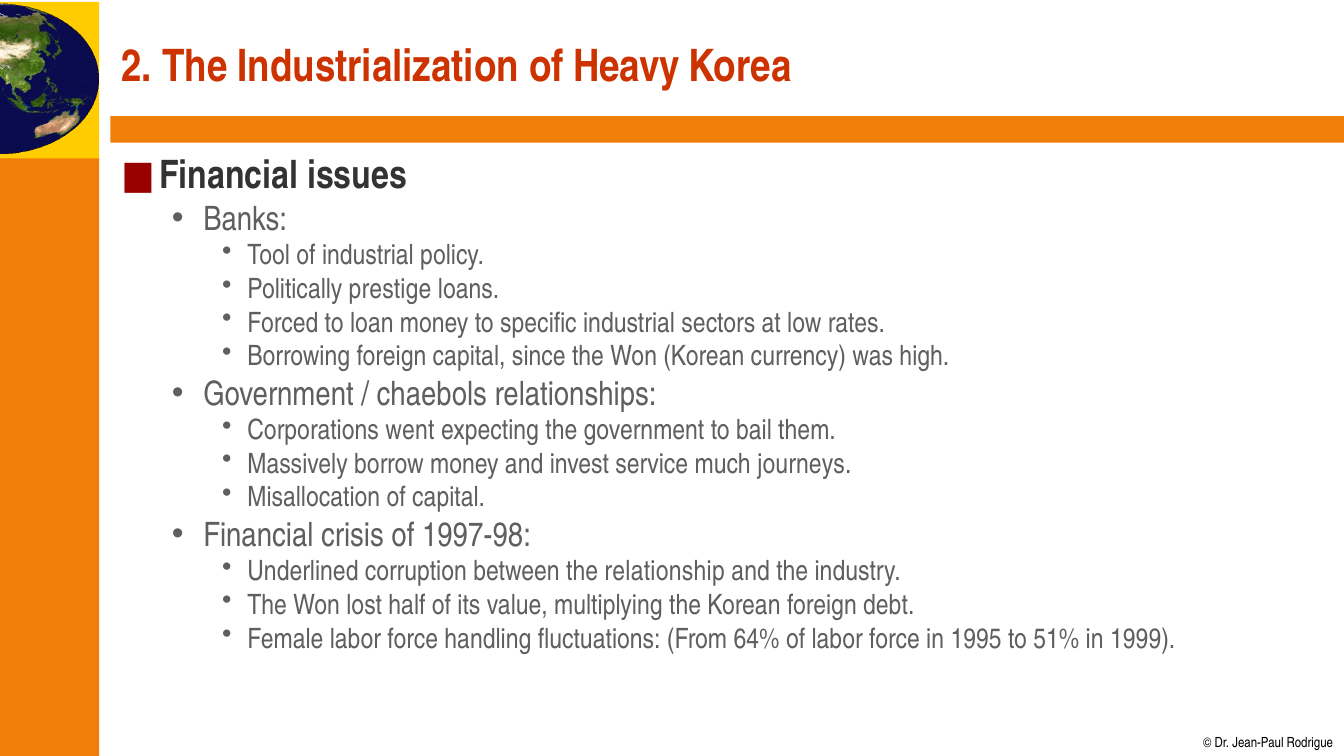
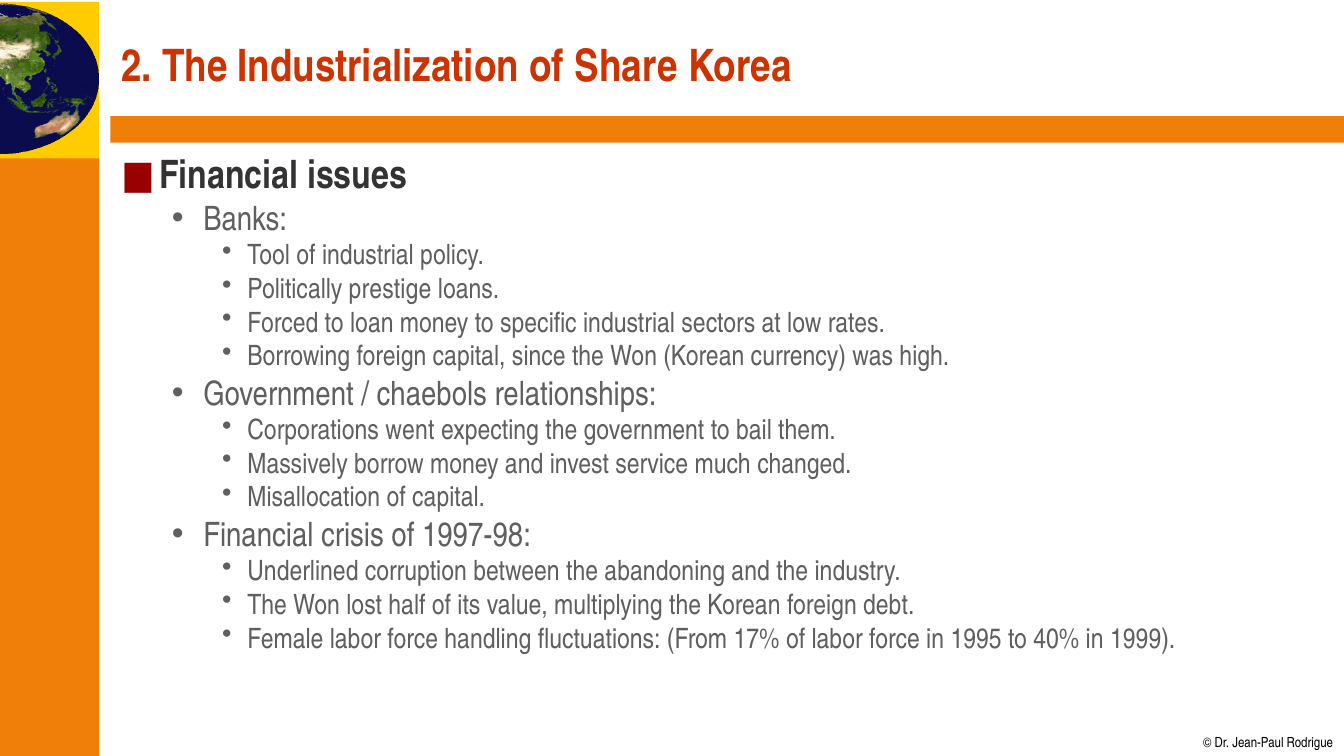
Heavy: Heavy -> Share
journeys: journeys -> changed
relationship: relationship -> abandoning
64%: 64% -> 17%
51%: 51% -> 40%
